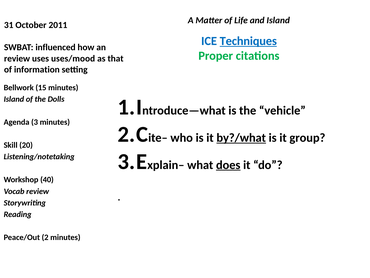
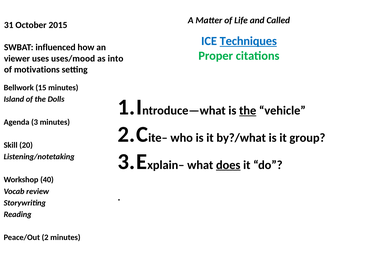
and Island: Island -> Called
2011: 2011 -> 2015
review at (17, 58): review -> viewer
that: that -> into
information: information -> motivations
the at (248, 110) underline: none -> present
by?/what underline: present -> none
